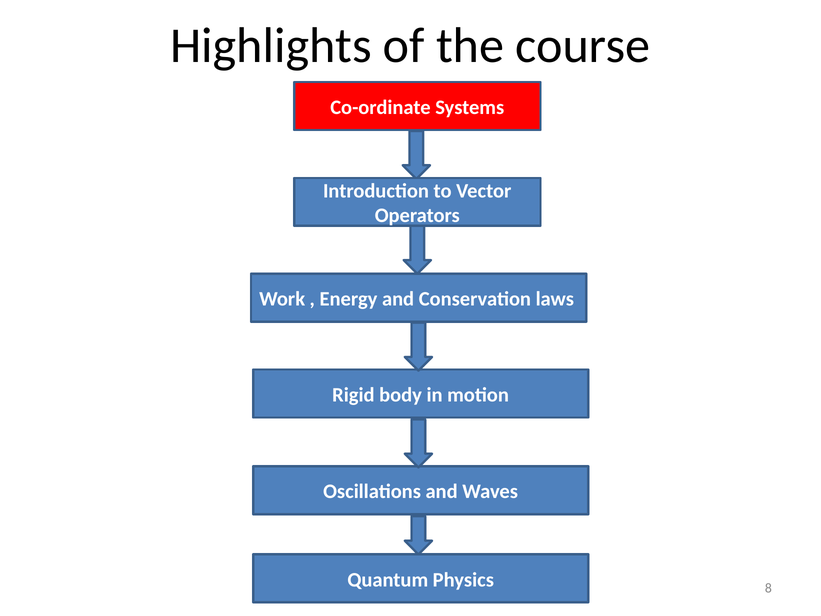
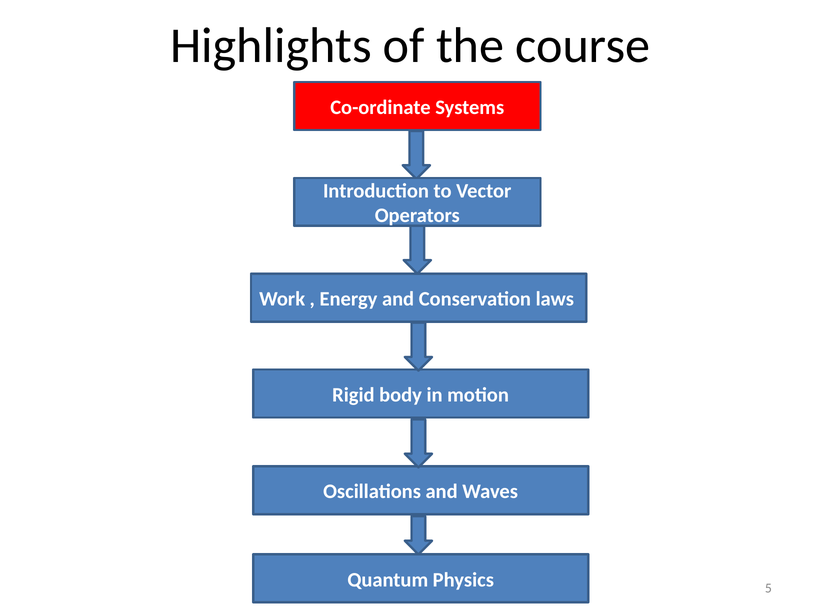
8: 8 -> 5
